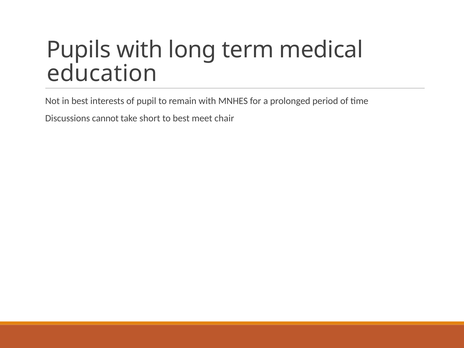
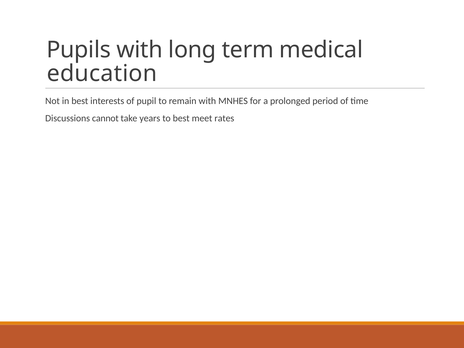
short: short -> years
chair: chair -> rates
